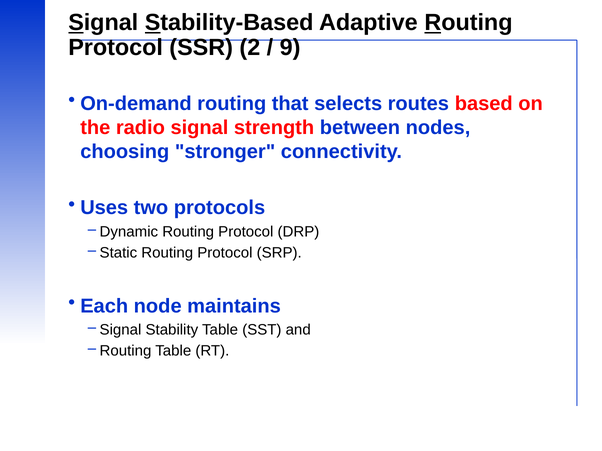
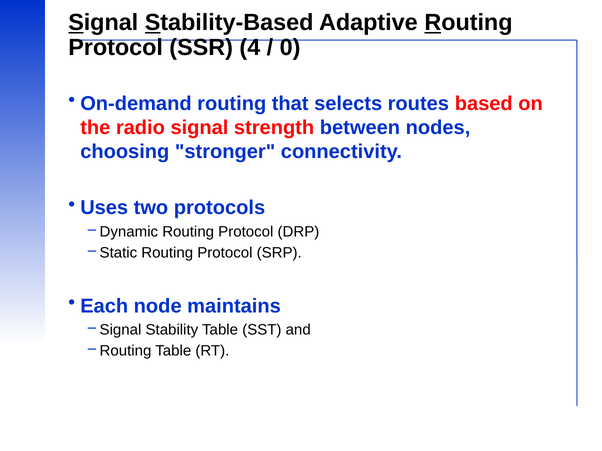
2: 2 -> 4
9: 9 -> 0
